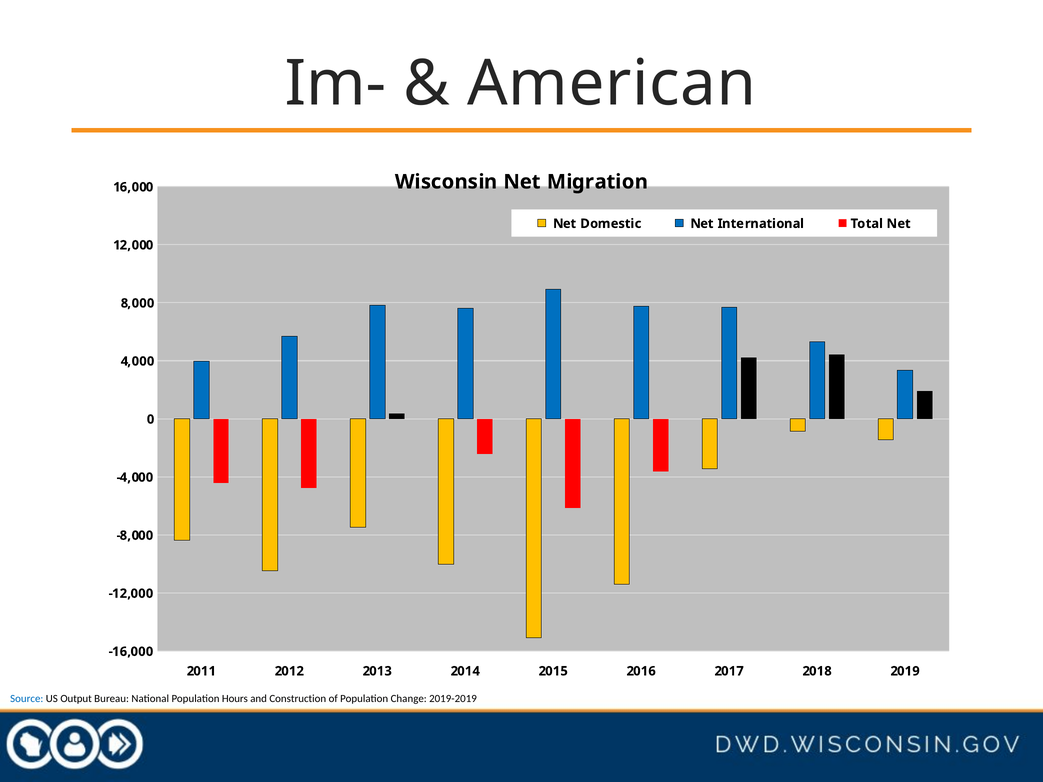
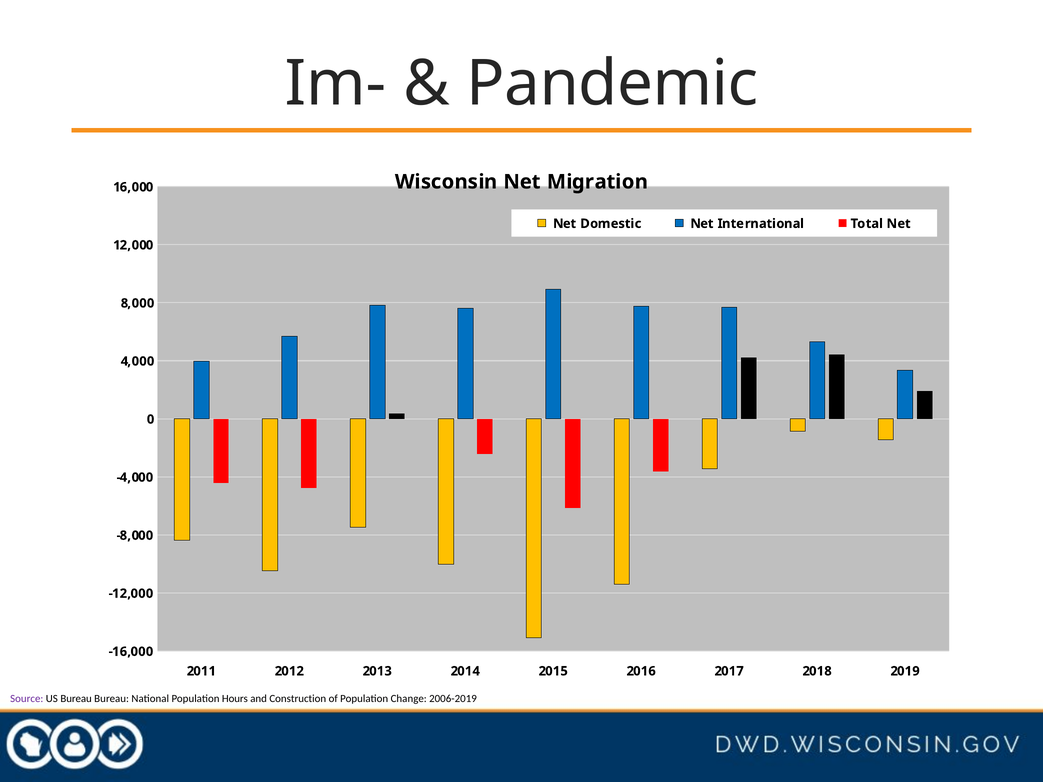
American: American -> Pandemic
Source colour: blue -> purple
US Output: Output -> Bureau
2019-2019: 2019-2019 -> 2006-2019
